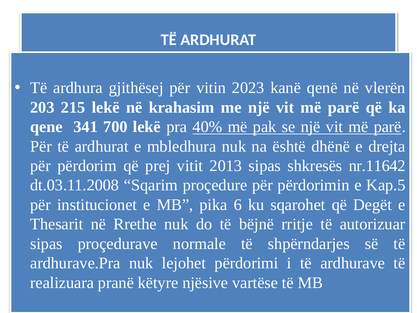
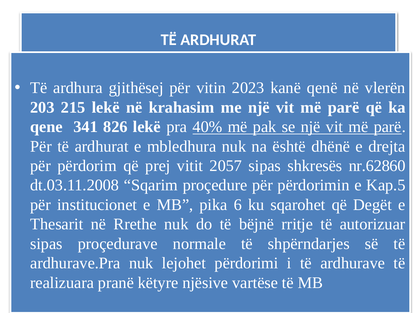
700: 700 -> 826
2013: 2013 -> 2057
nr.11642: nr.11642 -> nr.62860
